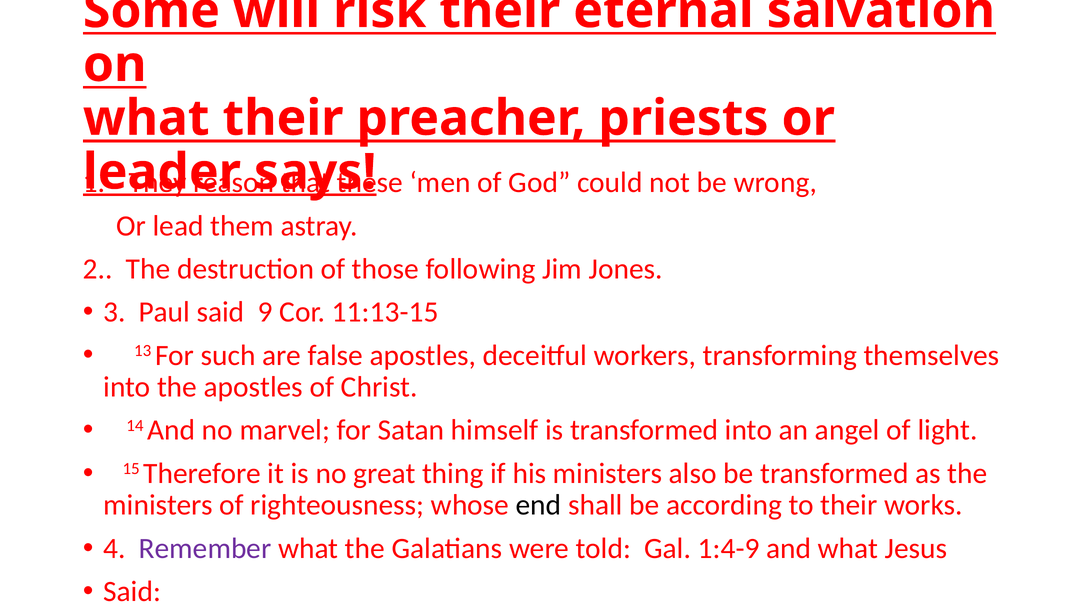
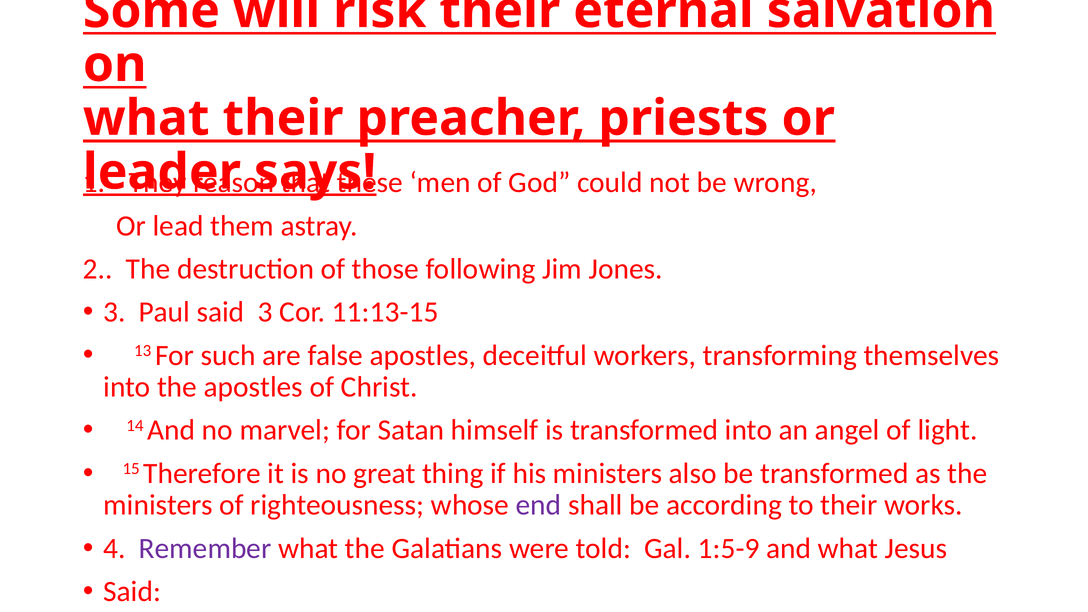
said 9: 9 -> 3
end colour: black -> purple
1:4-9: 1:4-9 -> 1:5-9
